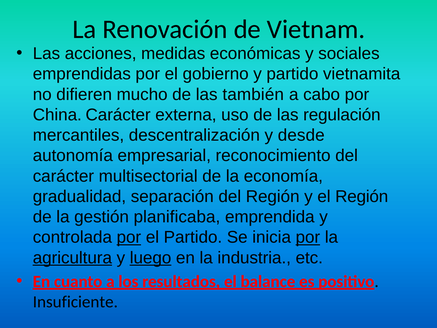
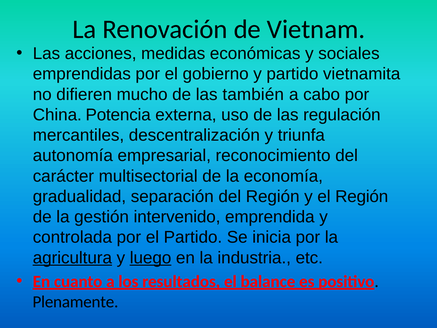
China Carácter: Carácter -> Potencia
desde: desde -> triunfa
planificaba: planificaba -> intervenido
por at (129, 237) underline: present -> none
por at (308, 237) underline: present -> none
Insuficiente: Insuficiente -> Plenamente
